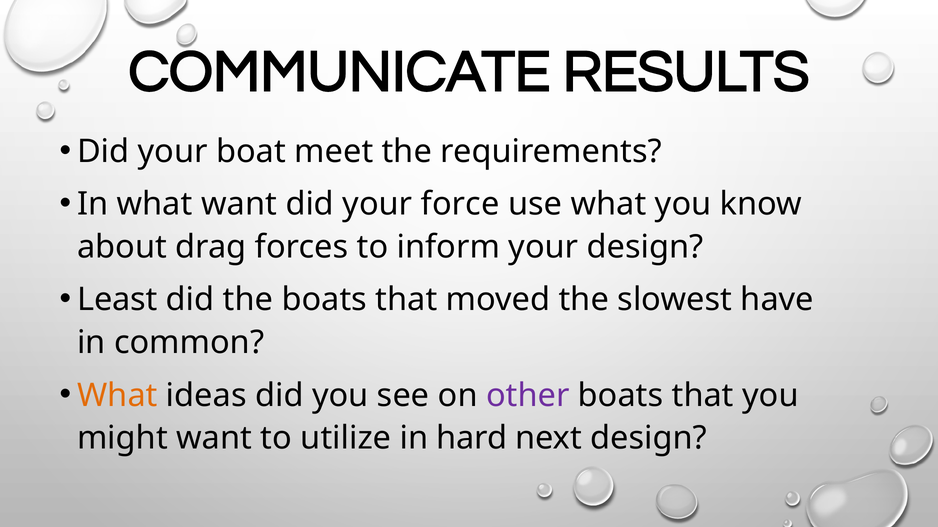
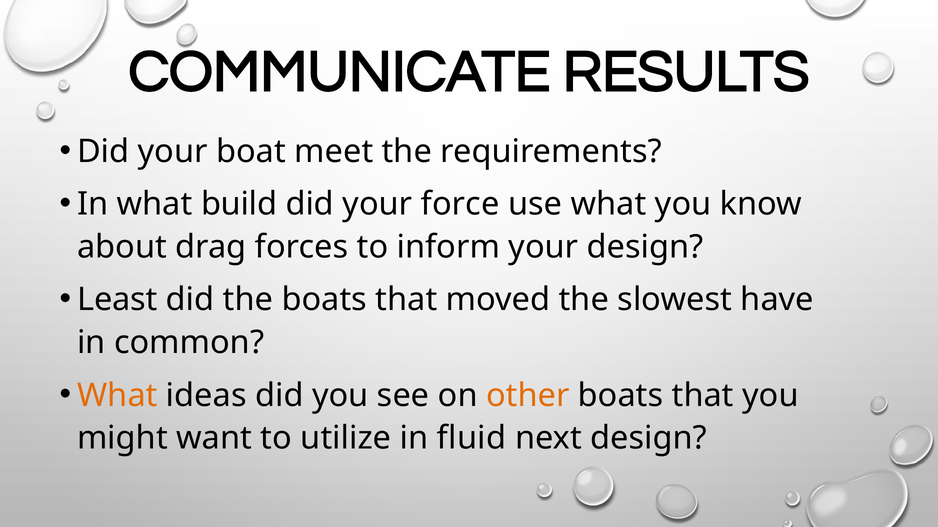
what want: want -> build
other colour: purple -> orange
hard: hard -> fluid
